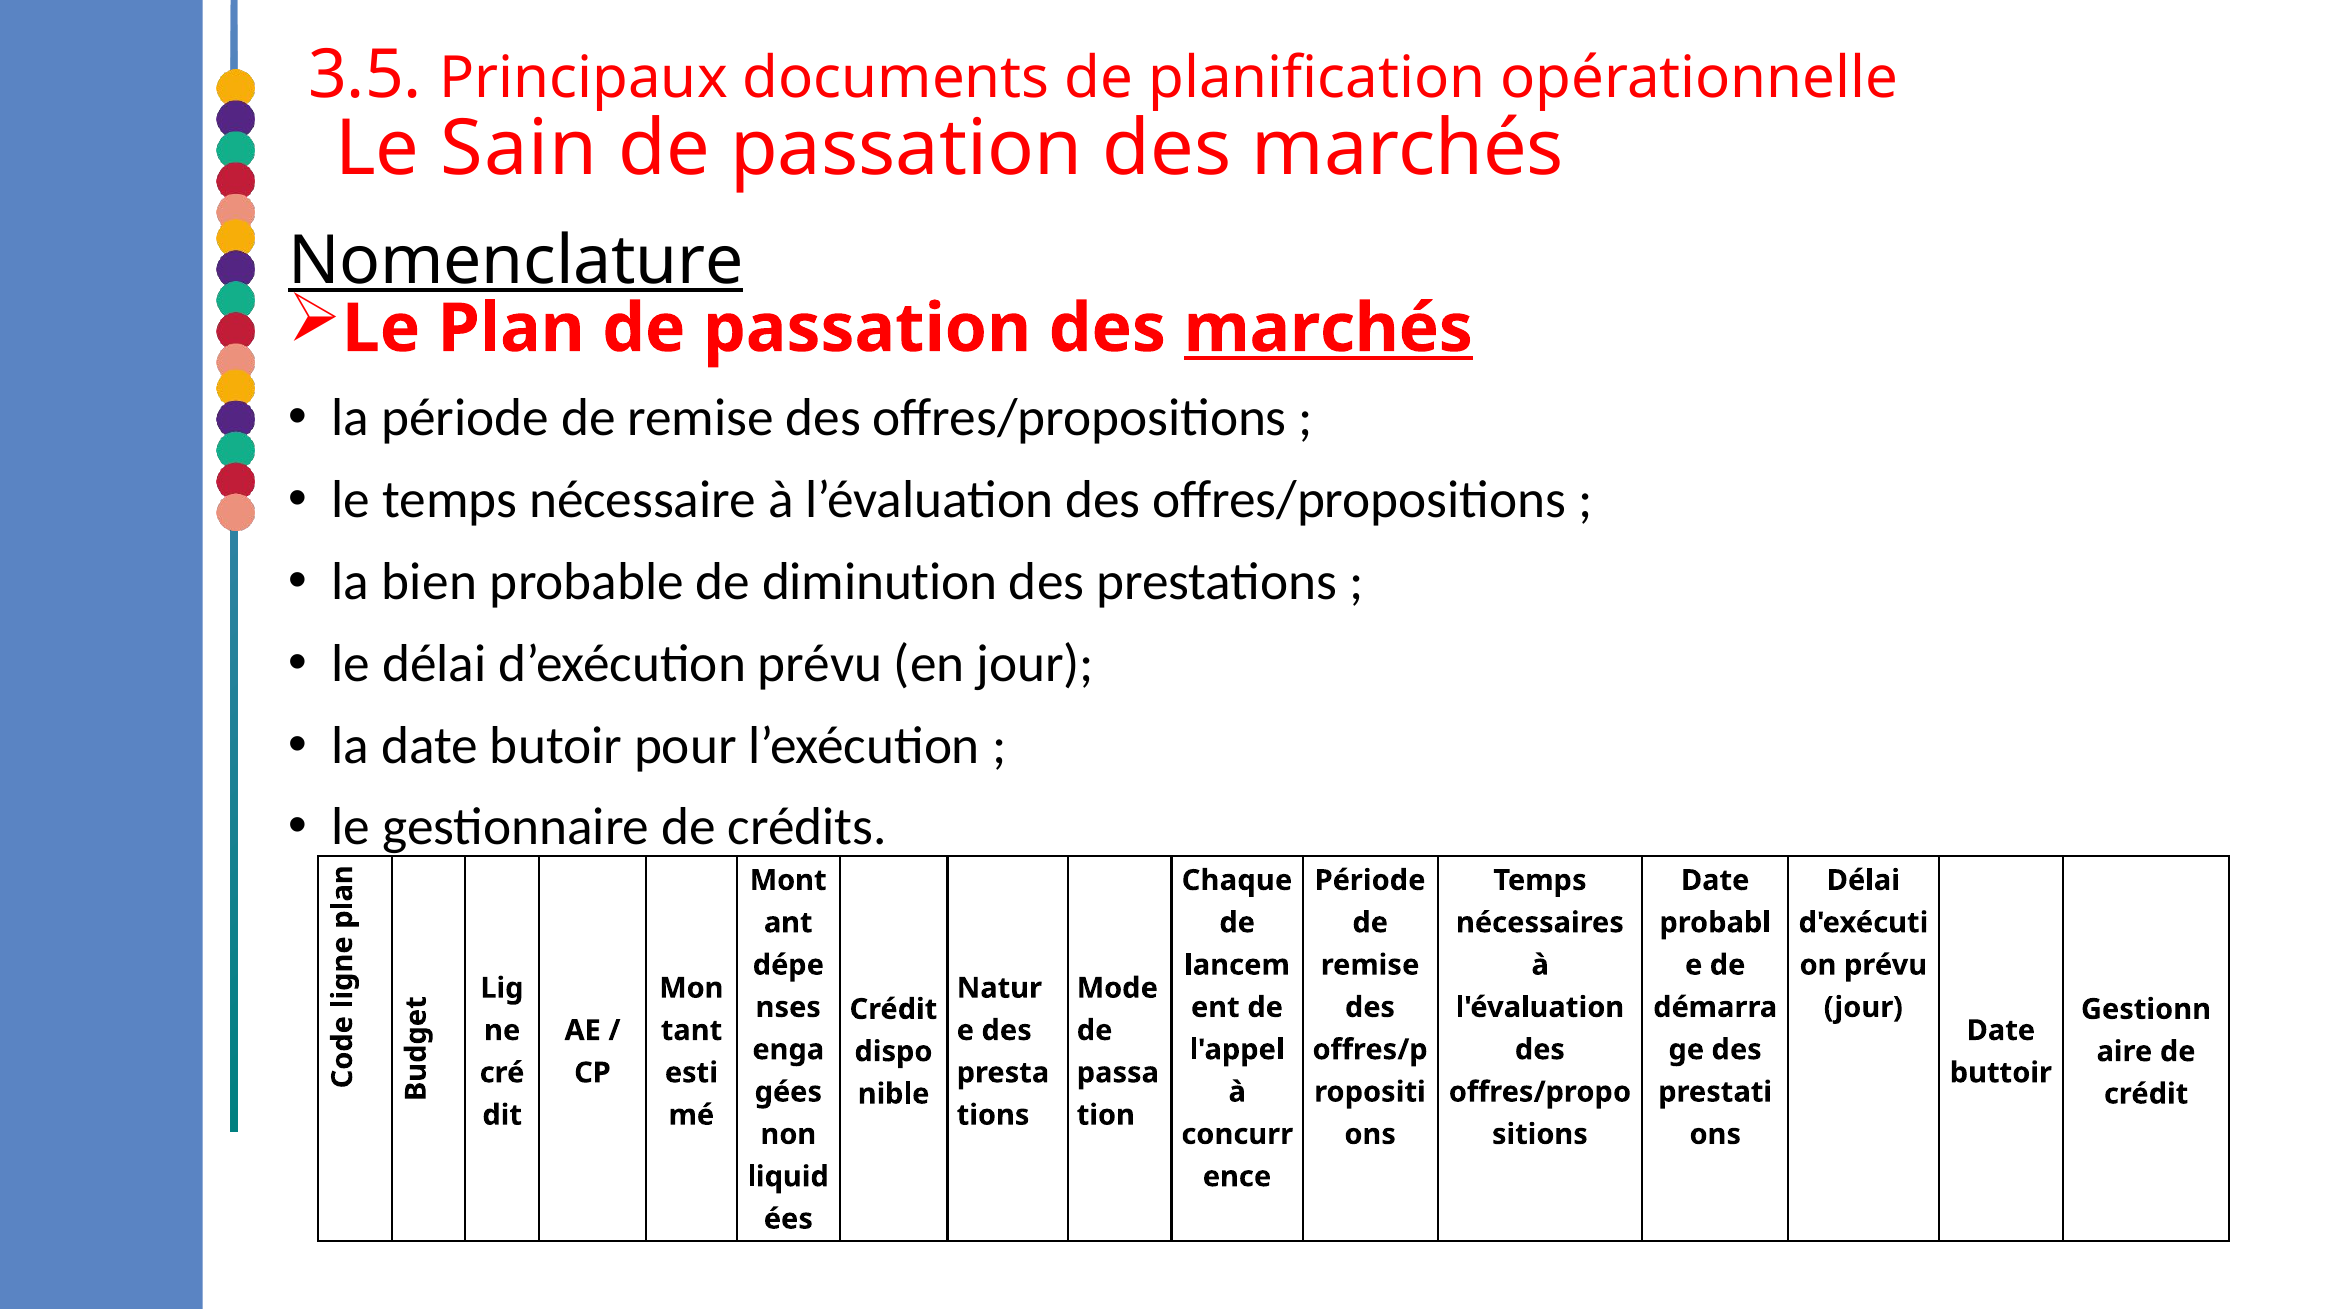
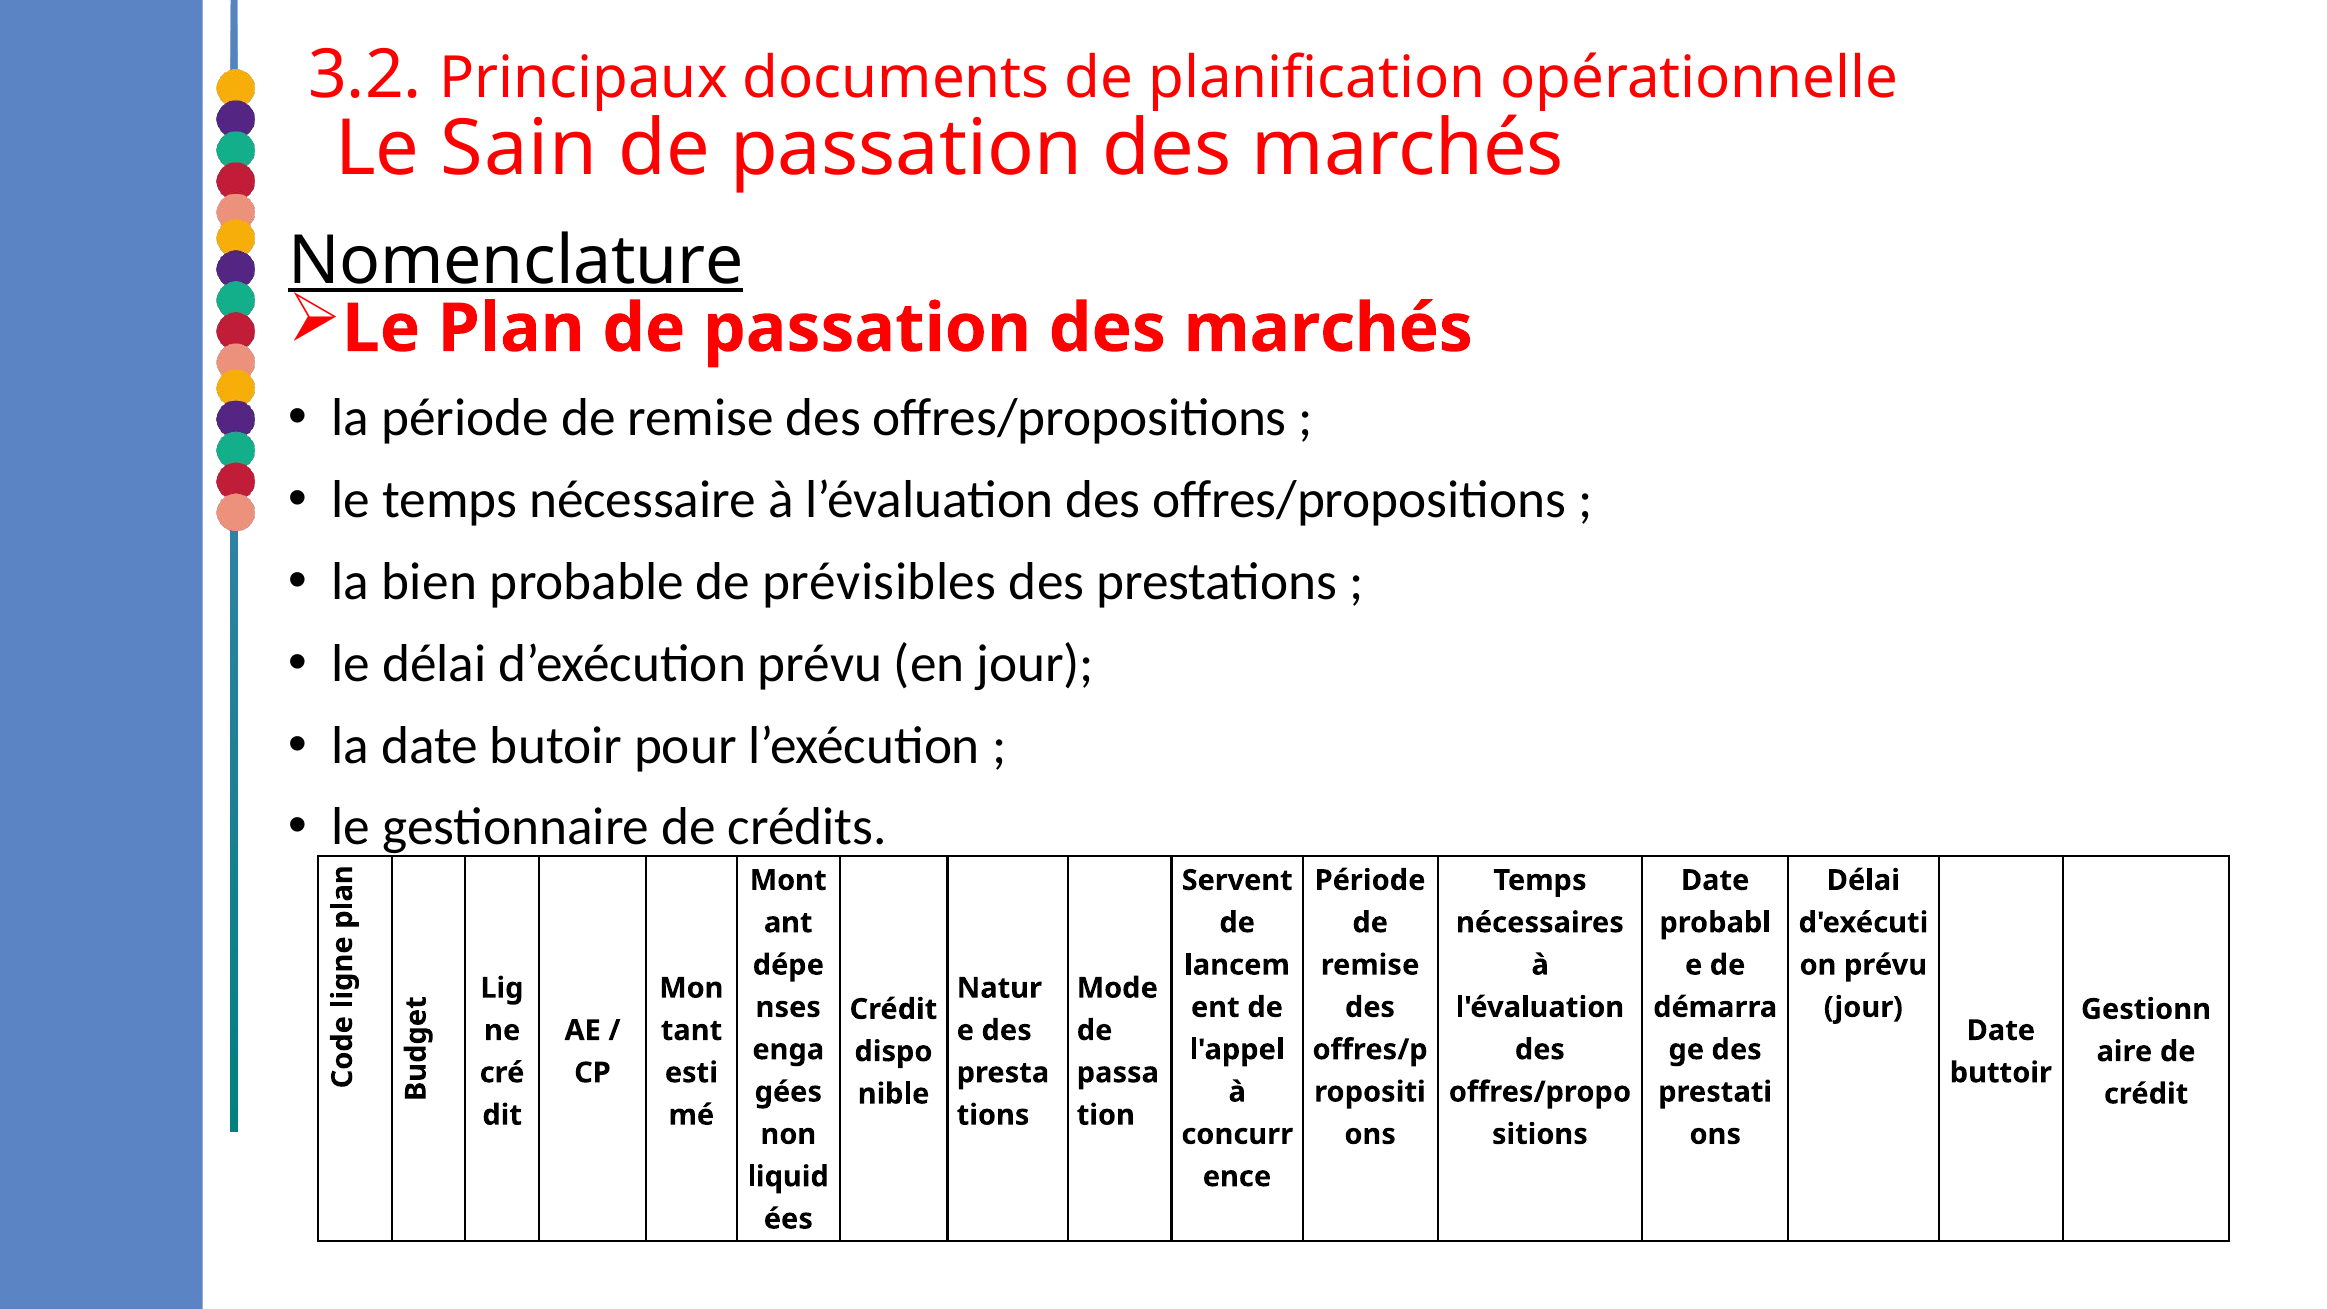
3.5: 3.5 -> 3.2
marchés at (1328, 329) underline: present -> none
diminution: diminution -> prévisibles
Chaque: Chaque -> Servent
